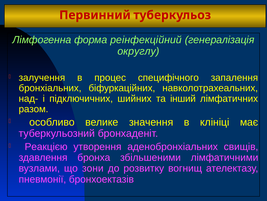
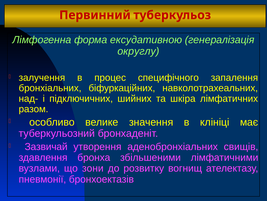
реінфекційний: реінфекційний -> ексудативною
інший: інший -> шкіра
Реакцією: Реакцією -> Зазвичай
